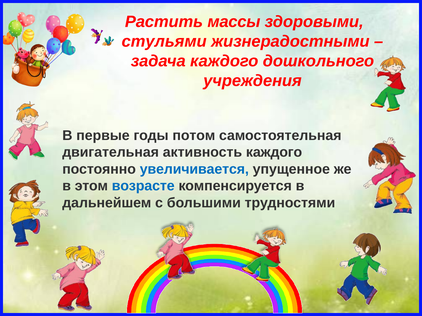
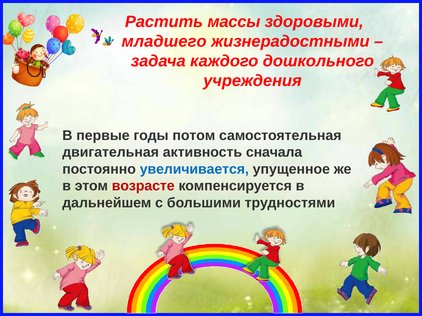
стульями: стульями -> младшего
активность каждого: каждого -> сначала
возрасте colour: blue -> red
